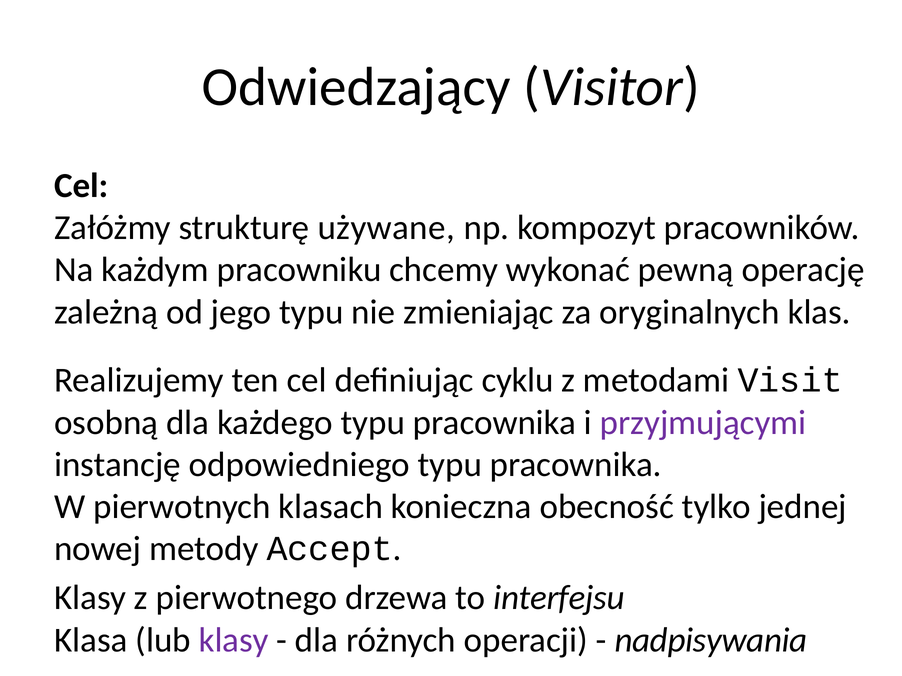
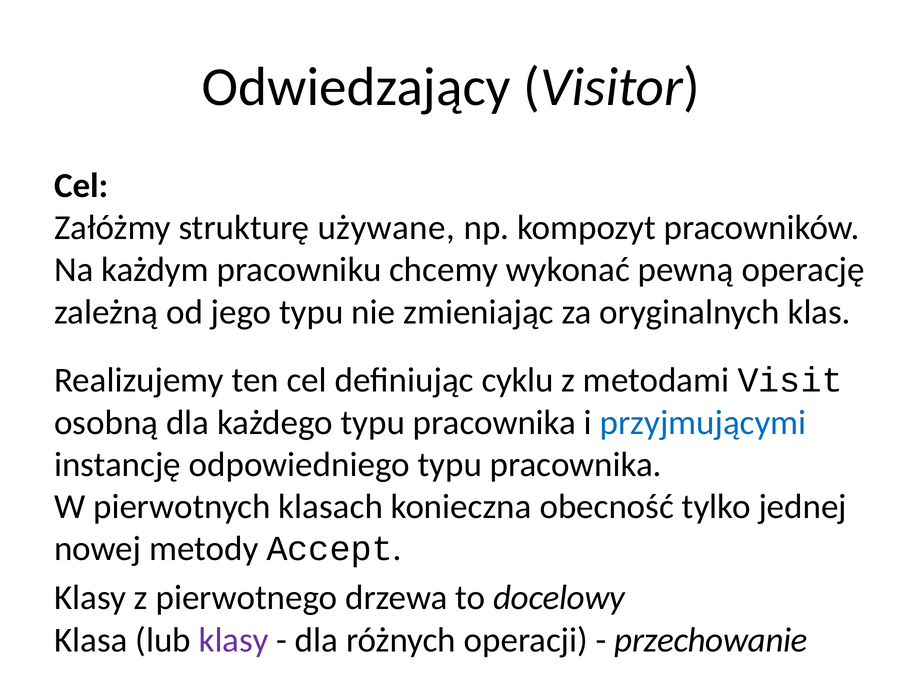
przyjmującymi colour: purple -> blue
interfejsu: interfejsu -> docelowy
nadpisywania: nadpisywania -> przechowanie
